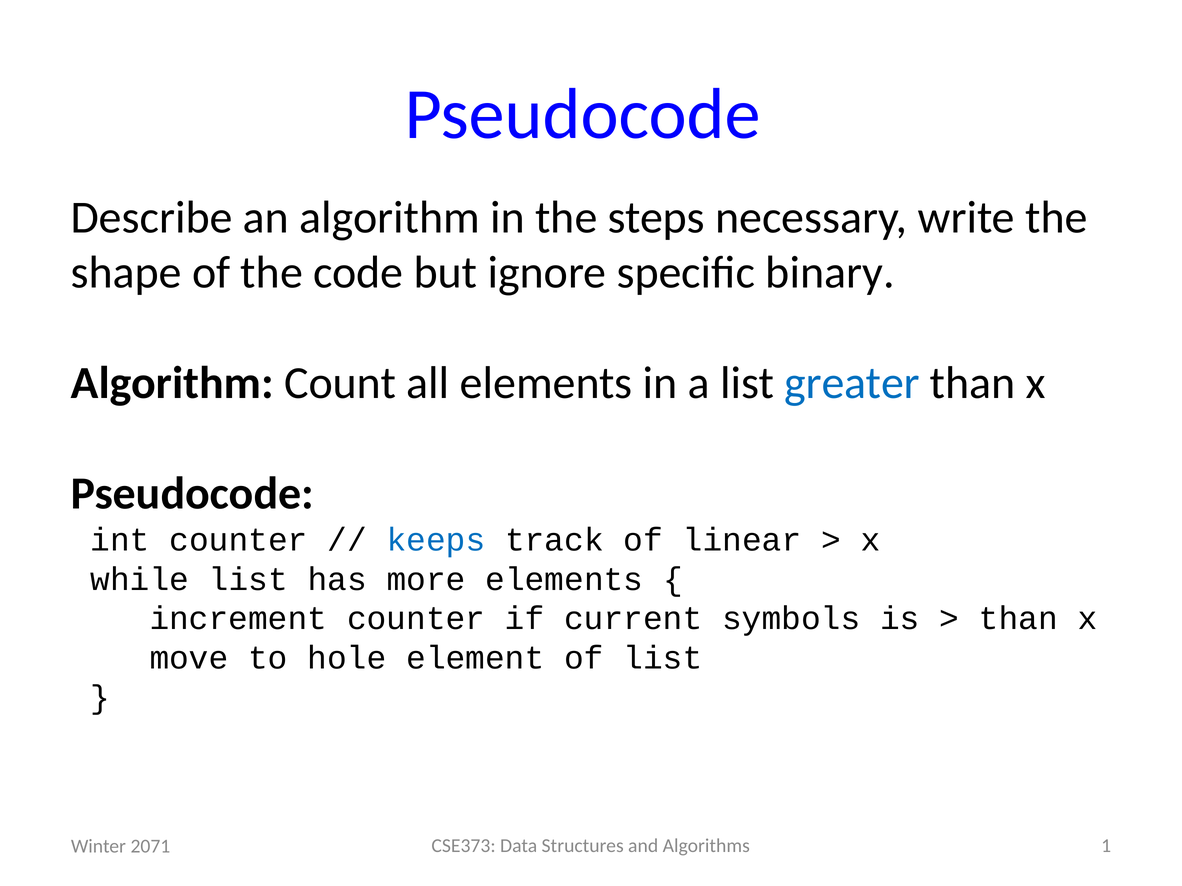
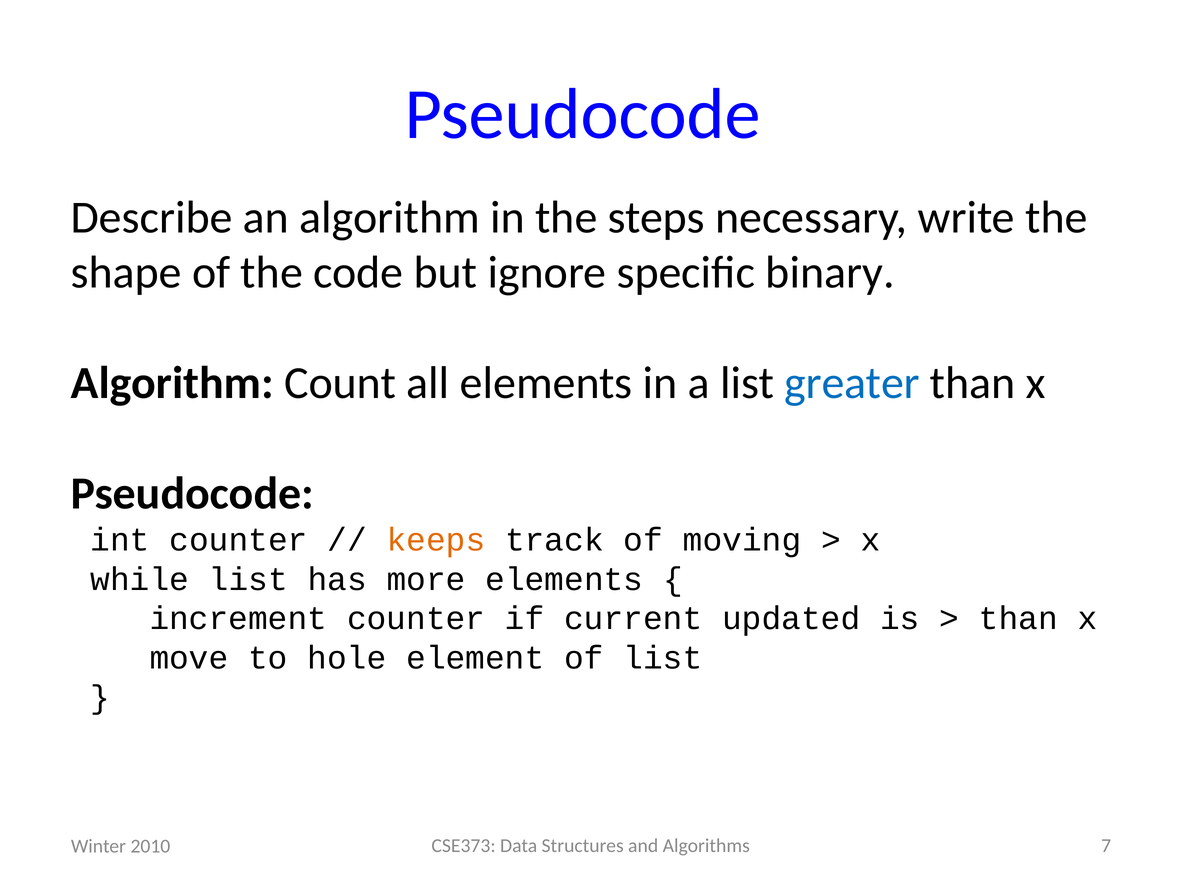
keeps colour: blue -> orange
linear: linear -> moving
symbols: symbols -> updated
1: 1 -> 7
2071: 2071 -> 2010
